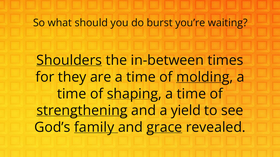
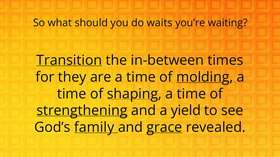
burst: burst -> waits
Shoulders: Shoulders -> Transition
